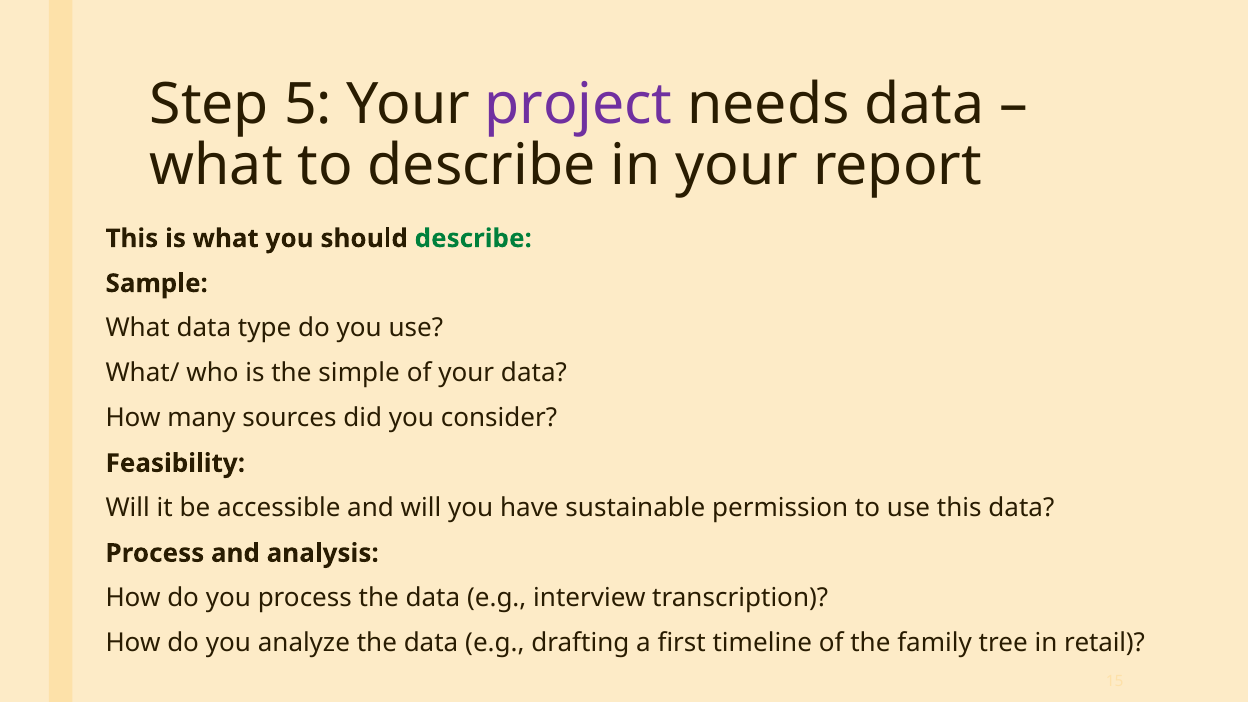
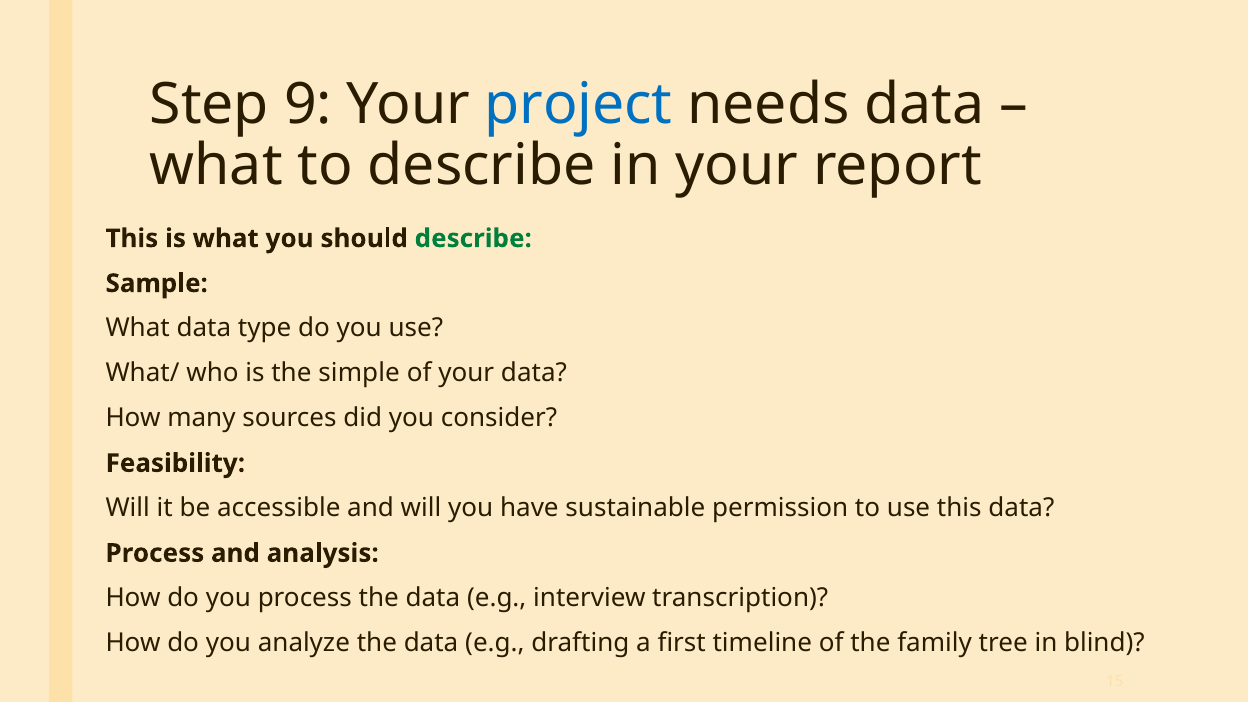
5: 5 -> 9
project colour: purple -> blue
retail: retail -> blind
